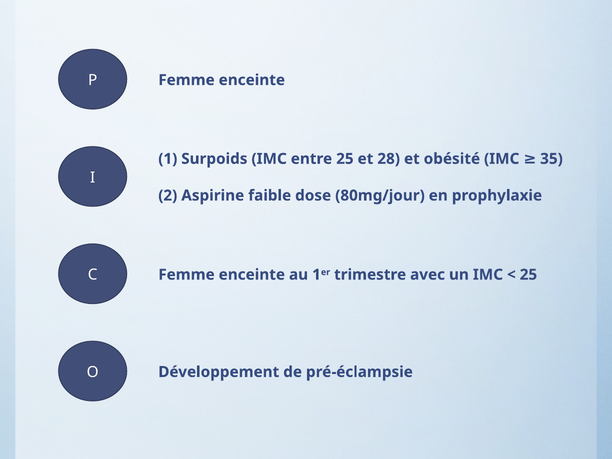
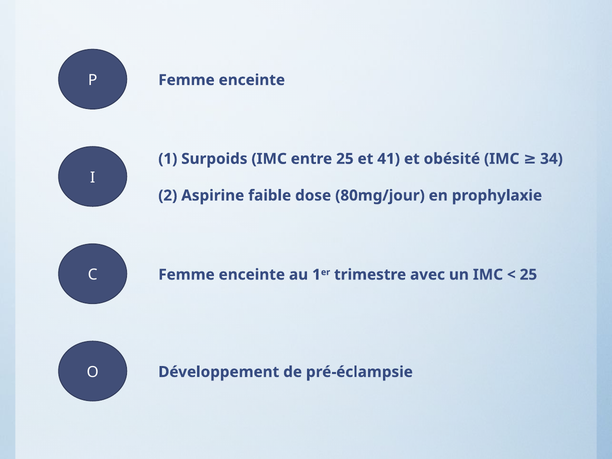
28: 28 -> 41
35: 35 -> 34
